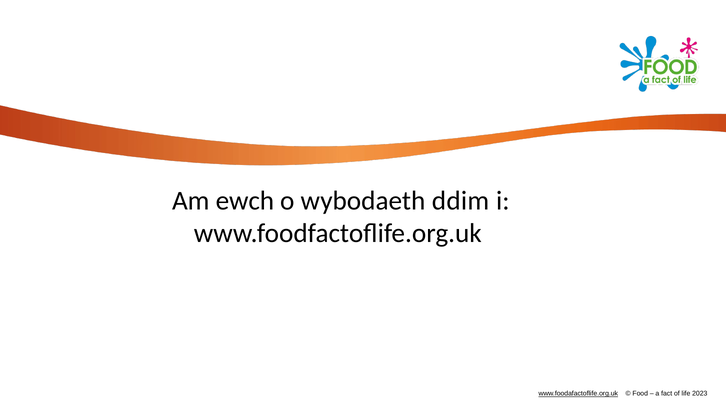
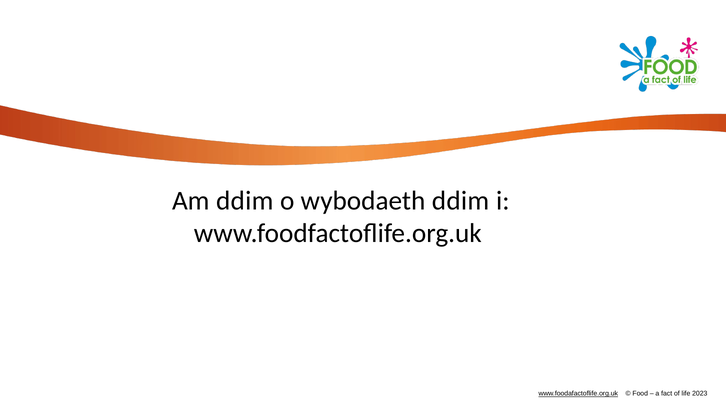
Am ewch: ewch -> ddim
